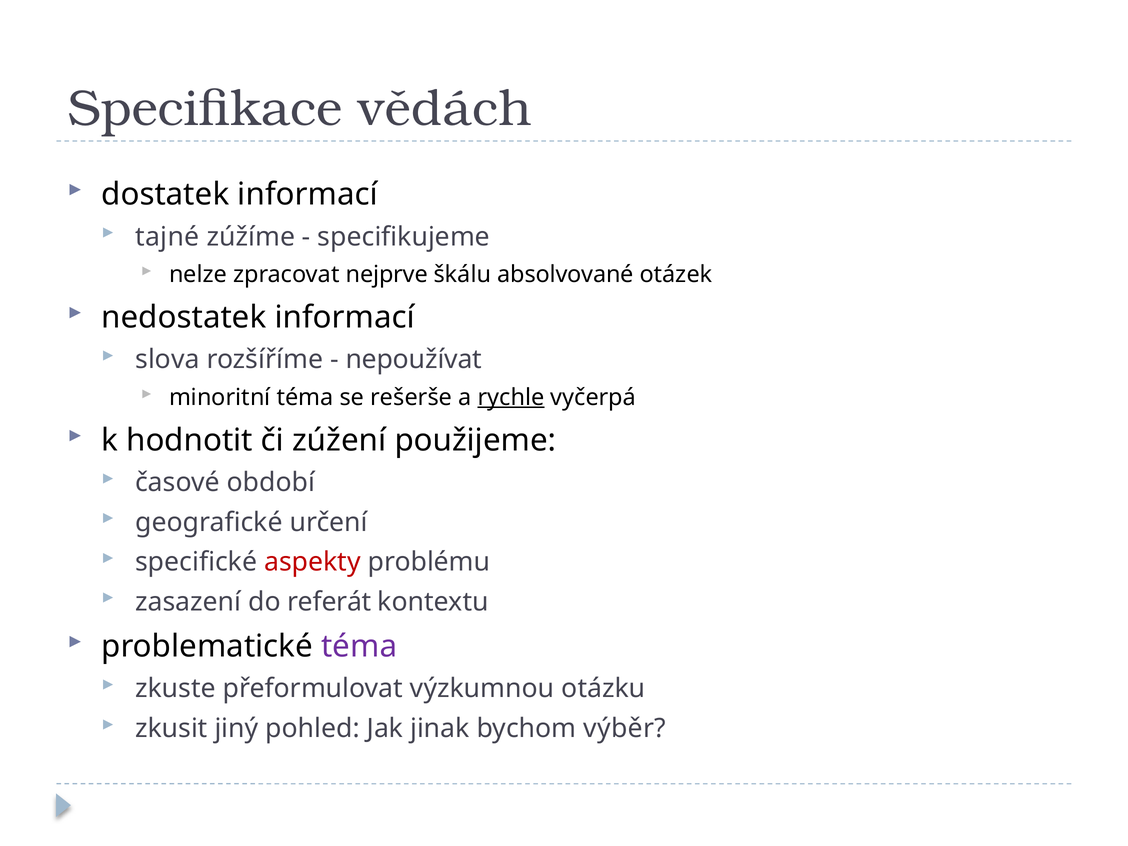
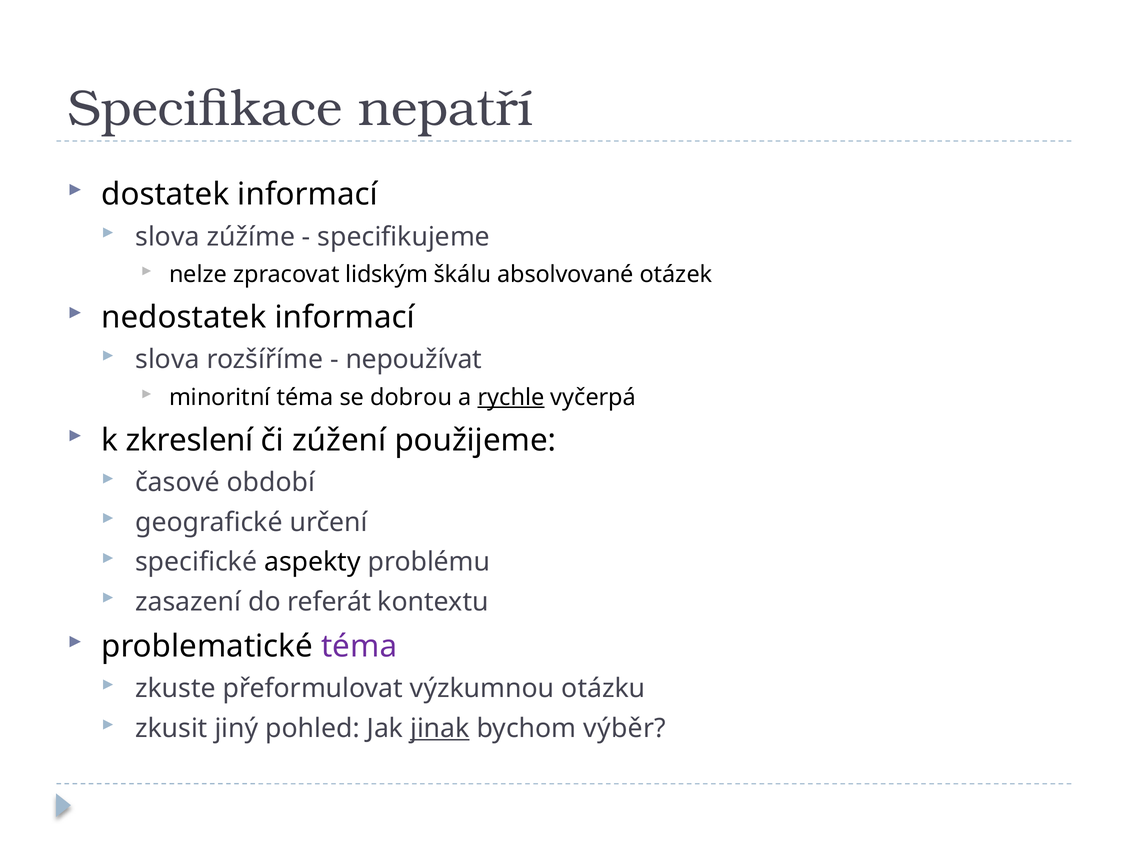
vědách: vědách -> nepatří
tajné at (167, 237): tajné -> slova
nejprve: nejprve -> lidským
rešerše: rešerše -> dobrou
hodnotit: hodnotit -> zkreslení
aspekty colour: red -> black
jinak underline: none -> present
